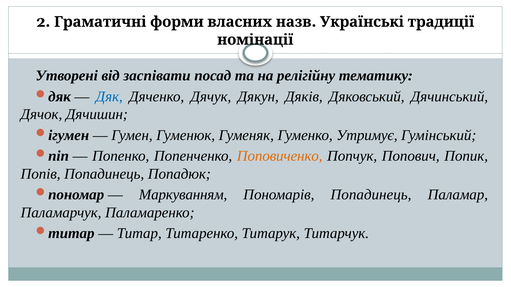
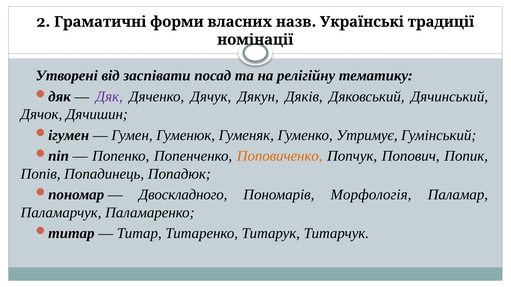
Дяк colour: blue -> purple
Маркуванням: Маркуванням -> Двоскладного
Пономарів Попадинець: Попадинець -> Морфологія
